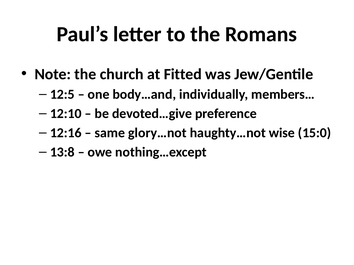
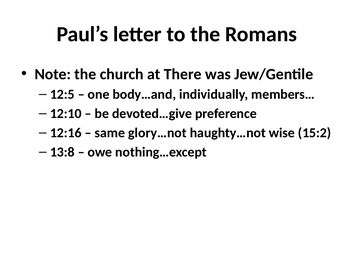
Fitted: Fitted -> There
15:0: 15:0 -> 15:2
